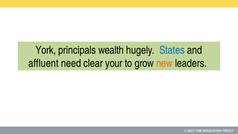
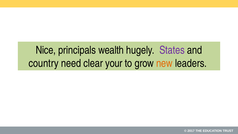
York: York -> Nice
States colour: blue -> purple
affluent: affluent -> country
